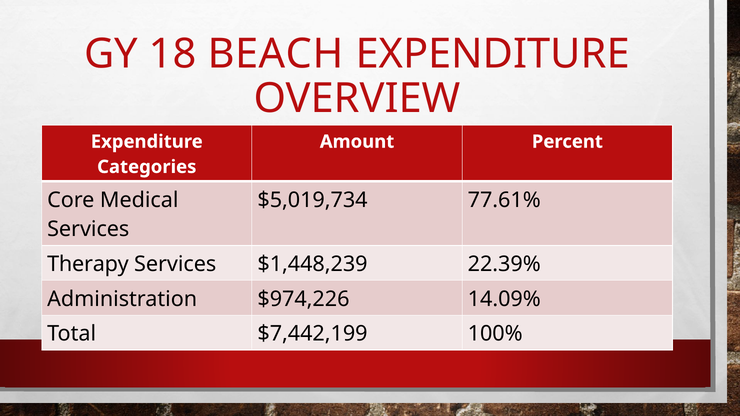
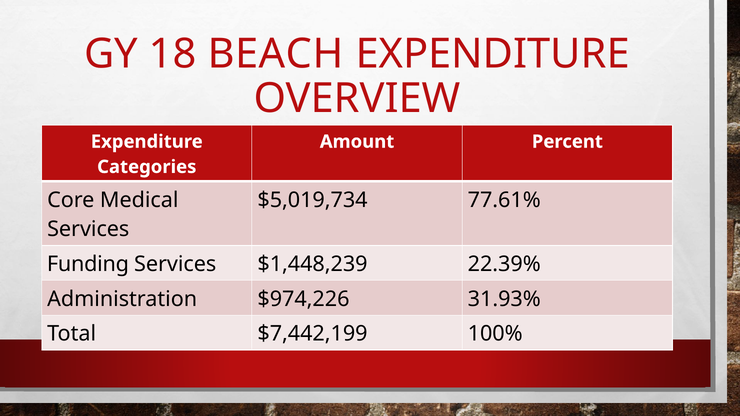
Therapy: Therapy -> Funding
14.09%: 14.09% -> 31.93%
